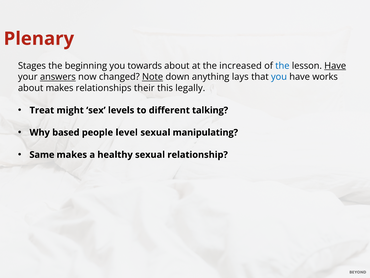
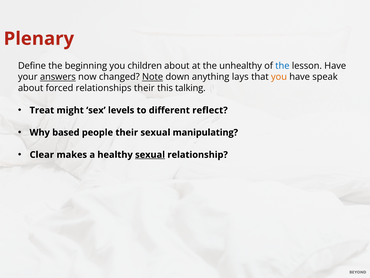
Stages: Stages -> Define
towards: towards -> children
increased: increased -> unhealthy
Have at (335, 66) underline: present -> none
you at (279, 77) colour: blue -> orange
works: works -> speak
about makes: makes -> forced
legally: legally -> talking
talking: talking -> reflect
people level: level -> their
Same: Same -> Clear
sexual at (150, 155) underline: none -> present
